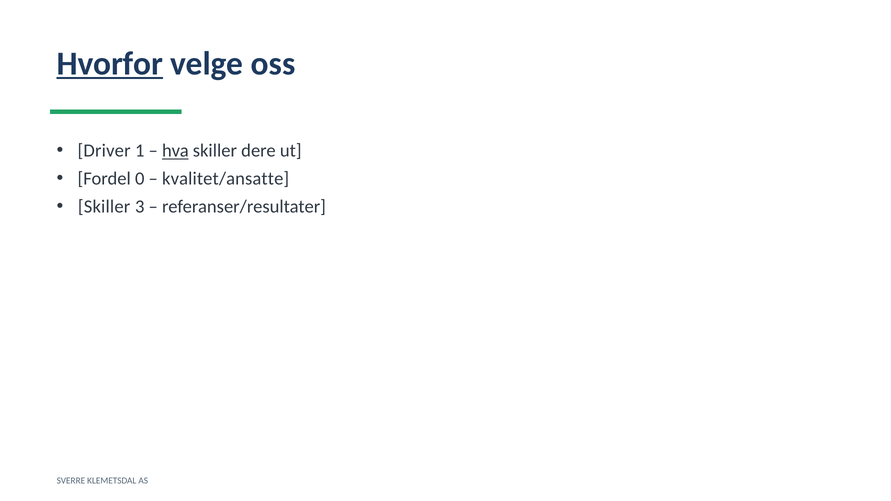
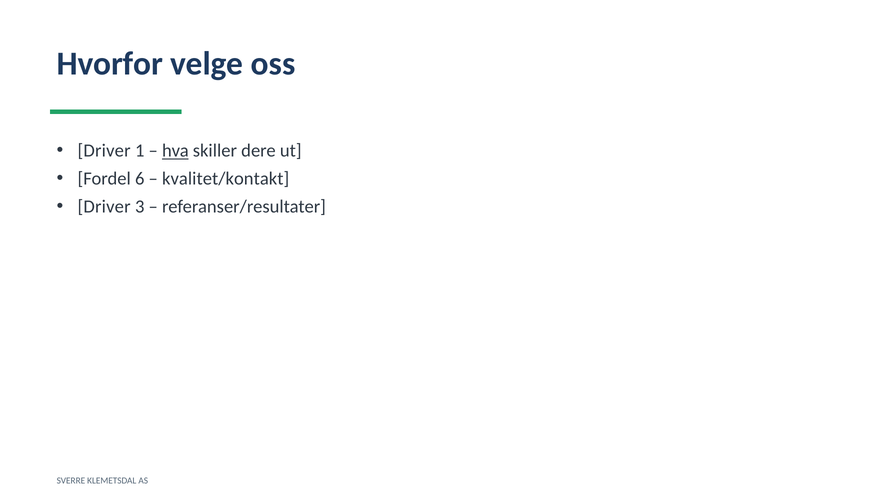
Hvorfor underline: present -> none
0: 0 -> 6
kvalitet/ansatte: kvalitet/ansatte -> kvalitet/kontakt
Skiller at (104, 207): Skiller -> Driver
